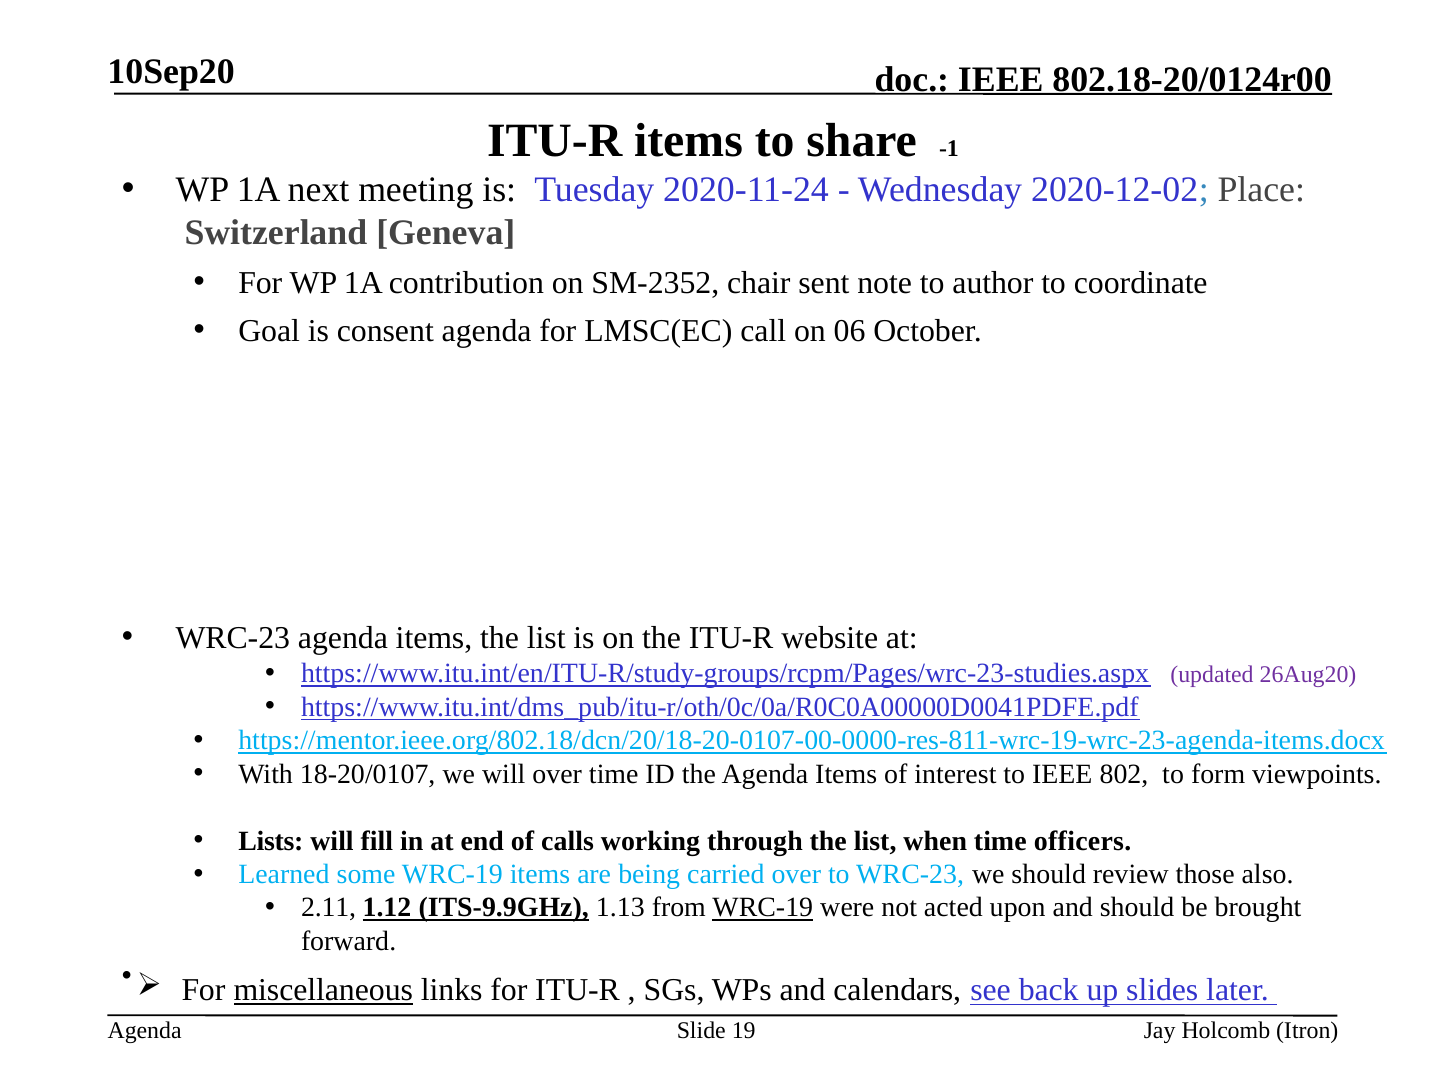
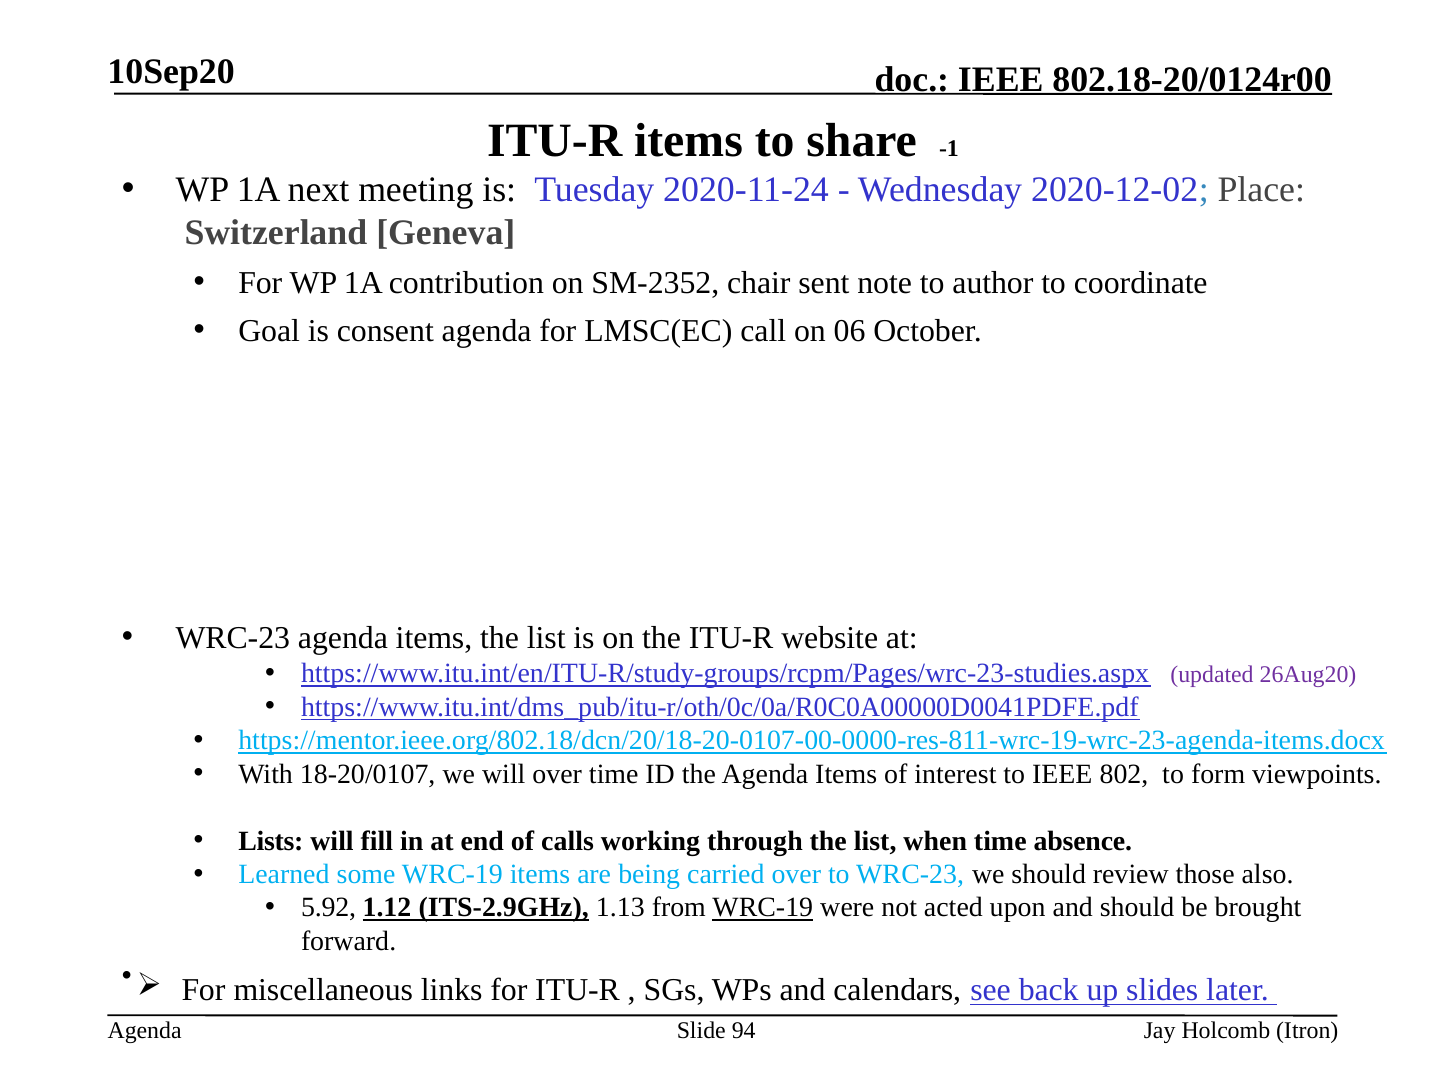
officers: officers -> absence
2.11: 2.11 -> 5.92
ITS-9.9GHz: ITS-9.9GHz -> ITS-2.9GHz
miscellaneous underline: present -> none
19: 19 -> 94
